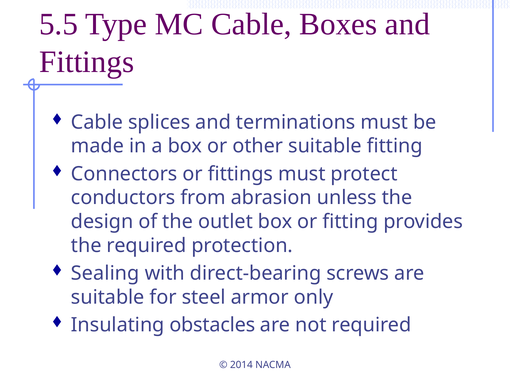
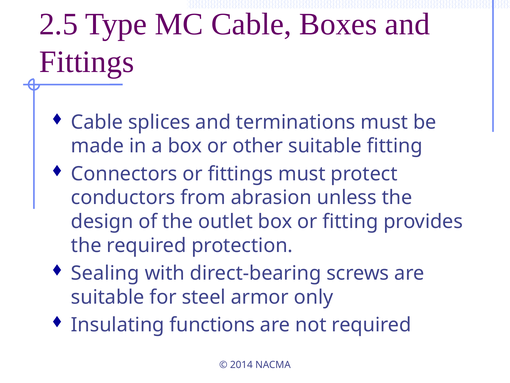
5.5: 5.5 -> 2.5
obstacles: obstacles -> functions
